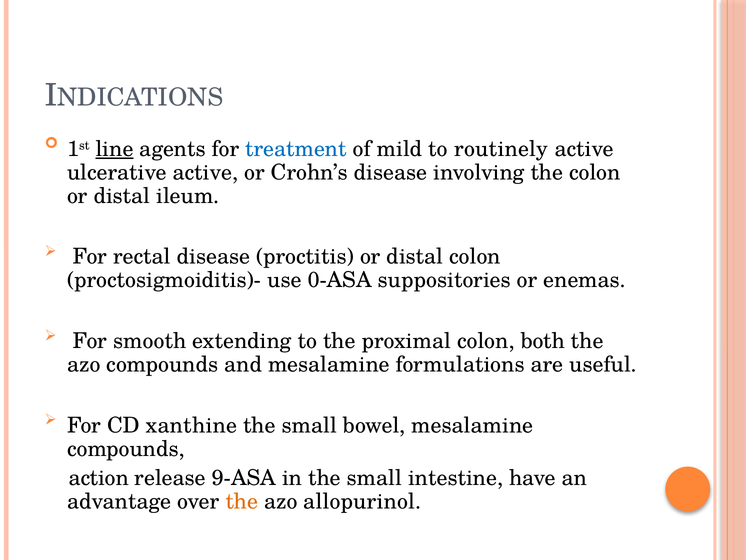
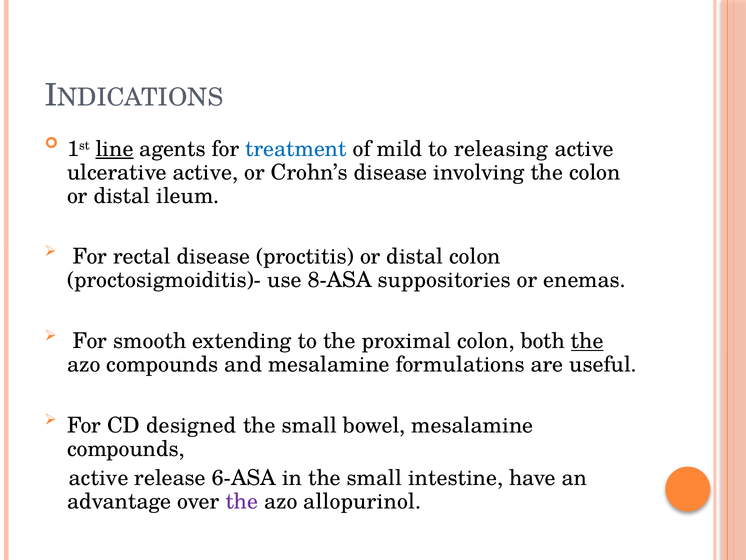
routinely: routinely -> releasing
0-ASA: 0-ASA -> 8-ASA
the at (587, 341) underline: none -> present
xanthine: xanthine -> designed
action at (99, 478): action -> active
9-ASA: 9-ASA -> 6-ASA
the at (242, 501) colour: orange -> purple
